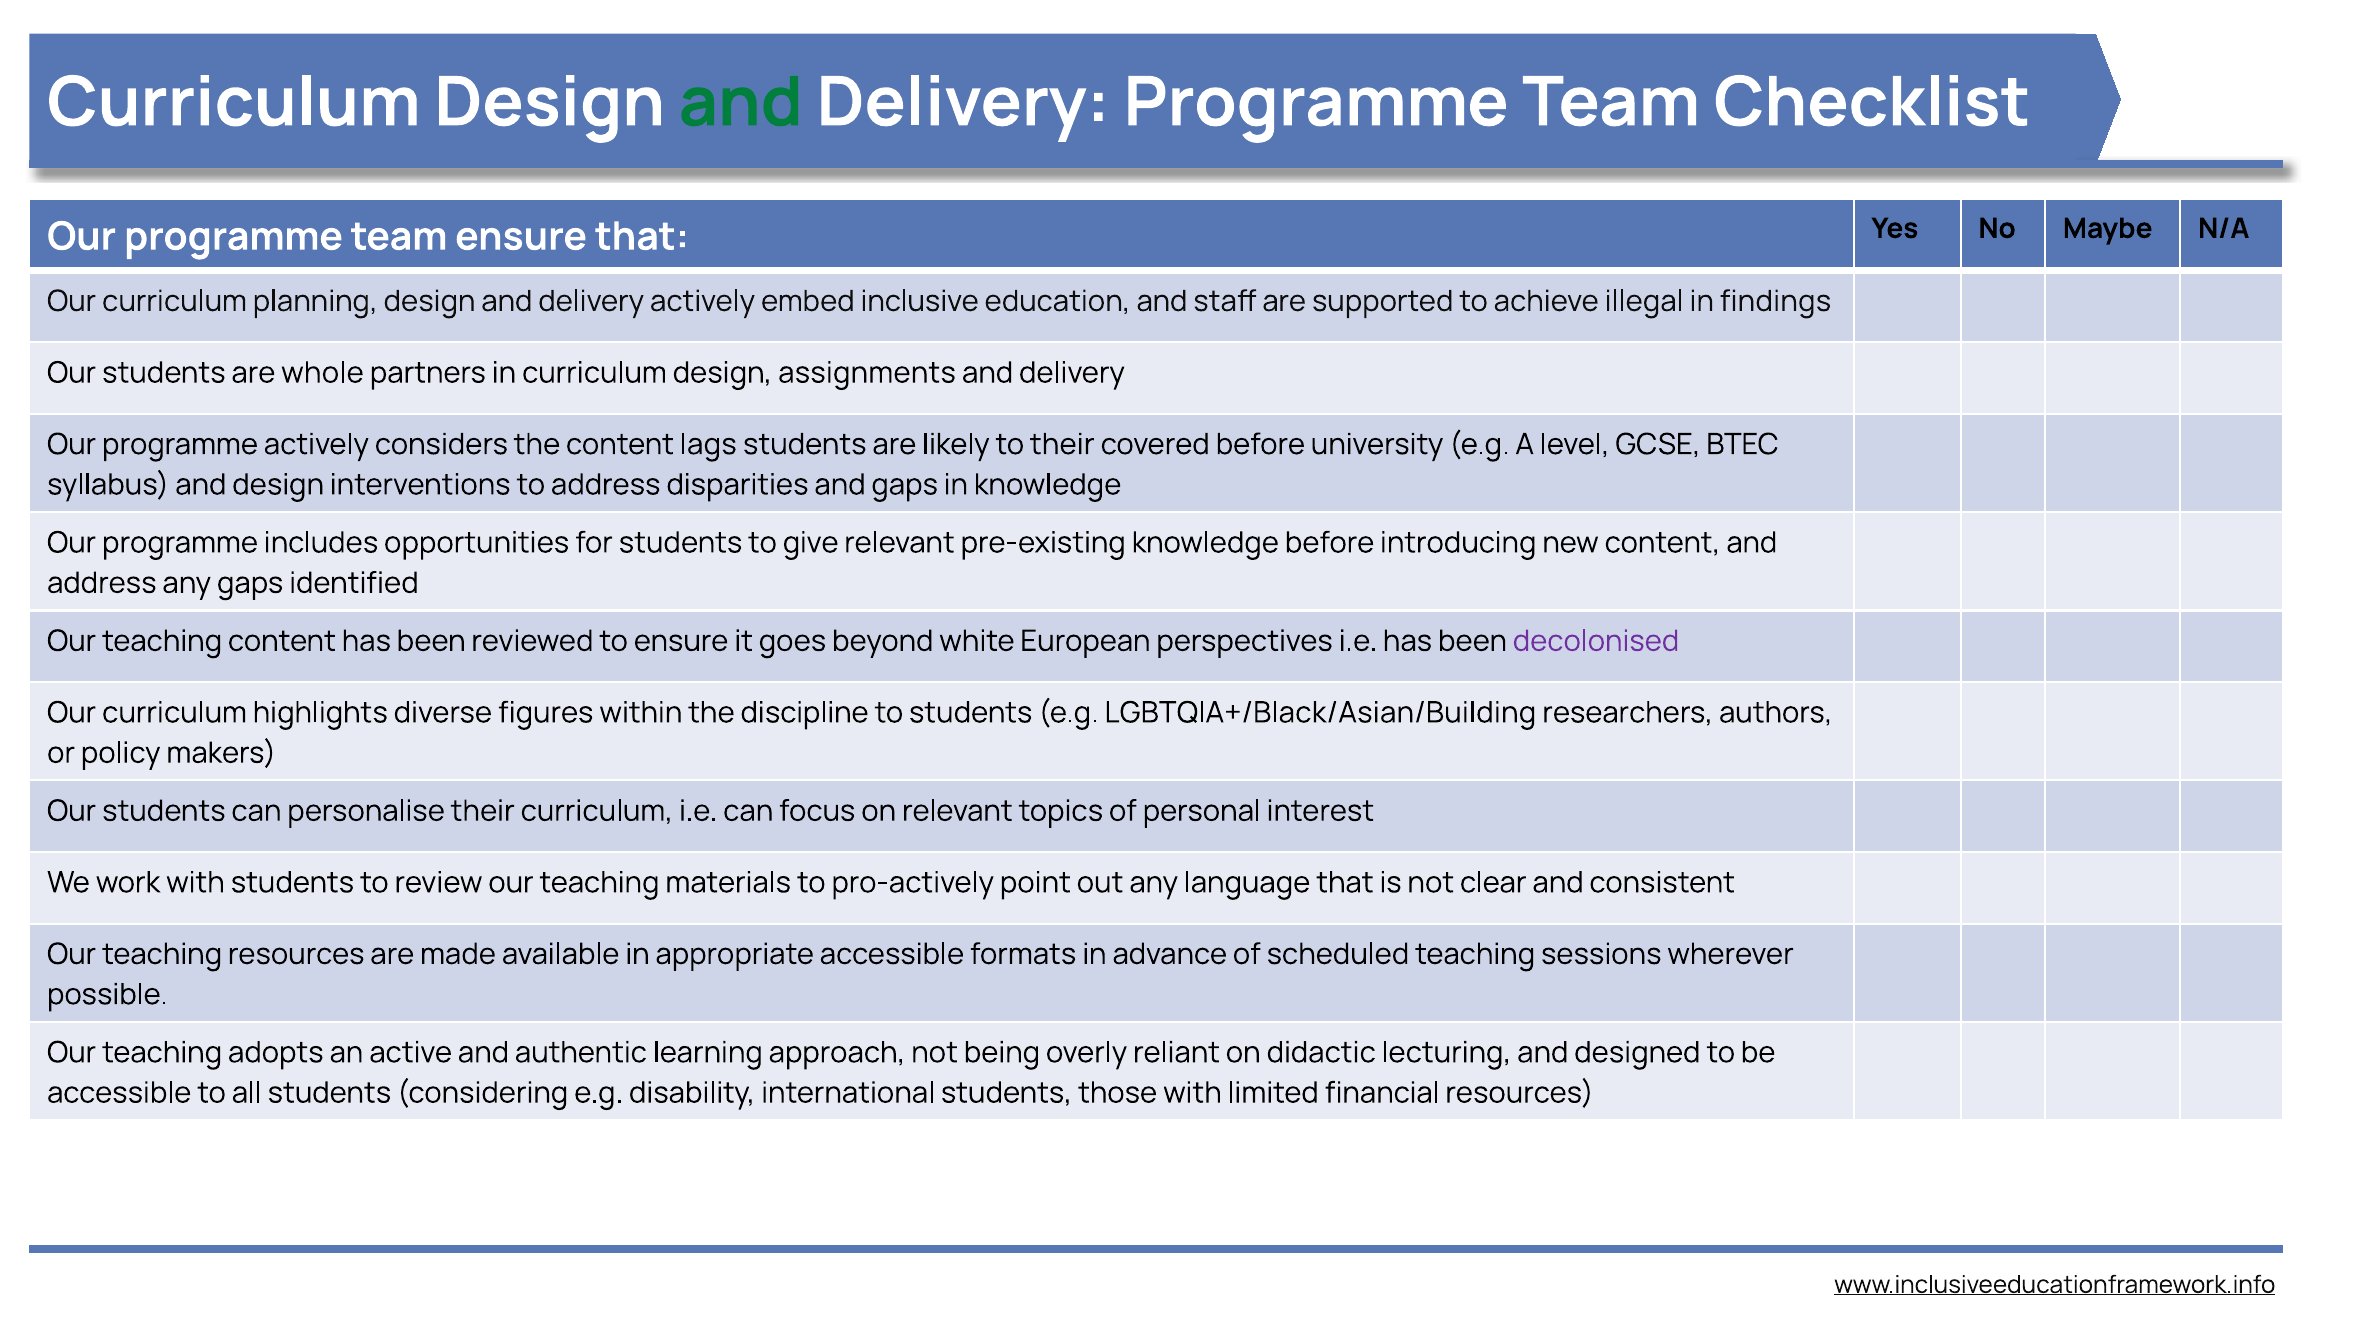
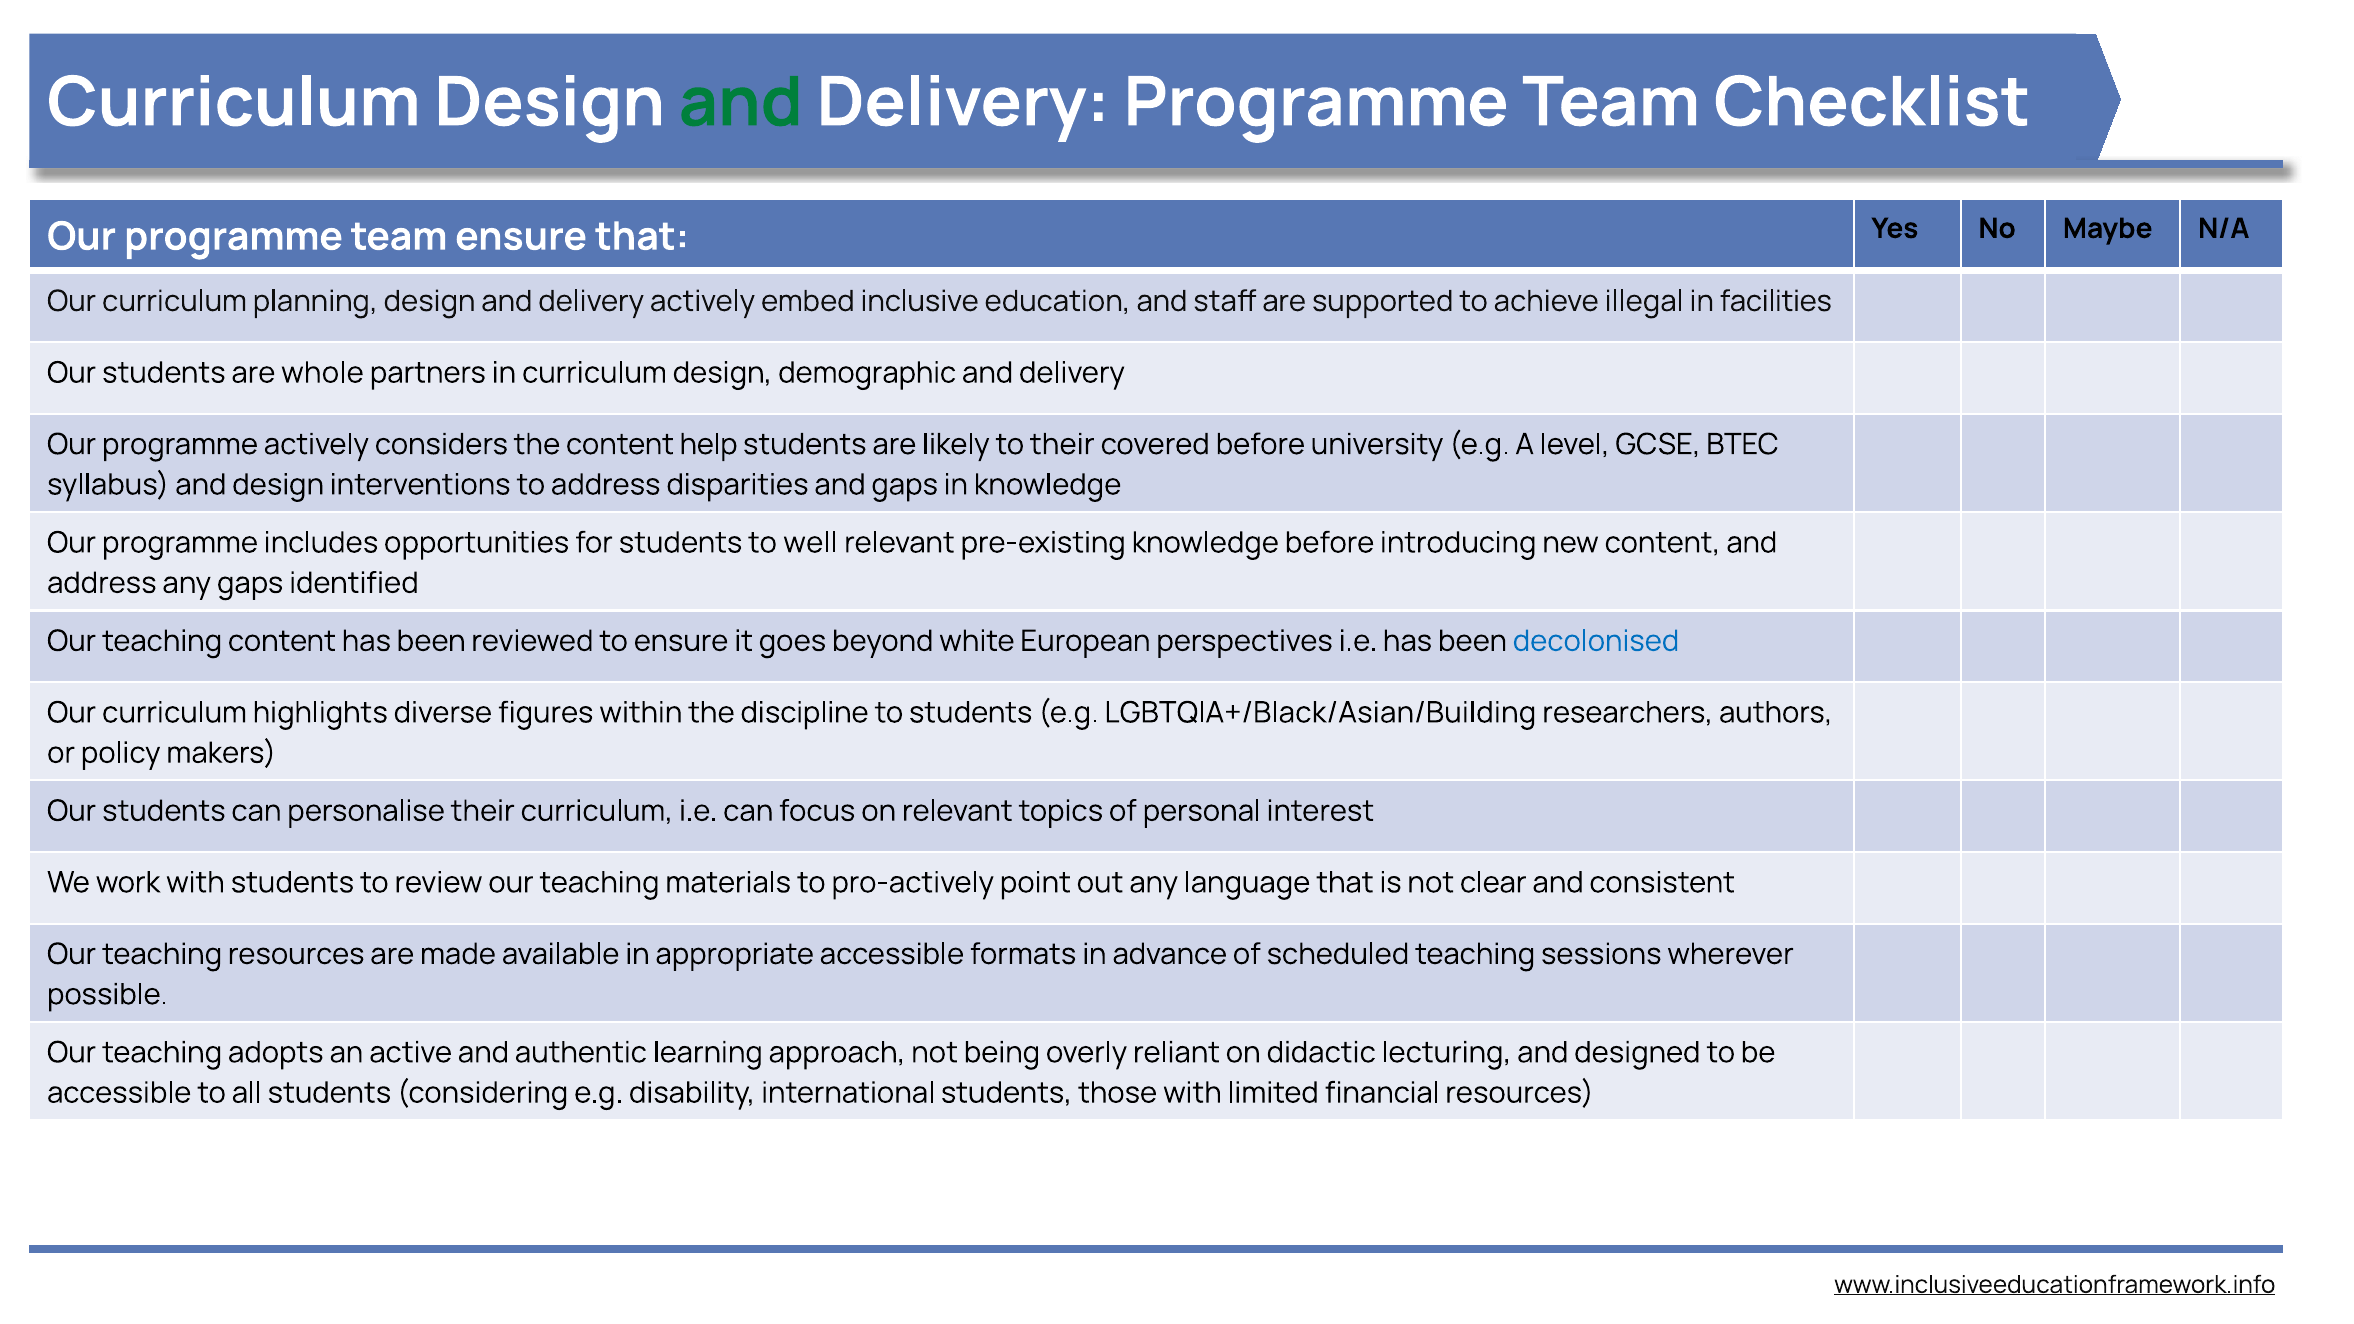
findings: findings -> facilities
assignments: assignments -> demographic
lags: lags -> help
give: give -> well
decolonised colour: purple -> blue
